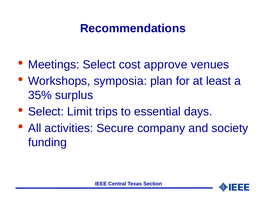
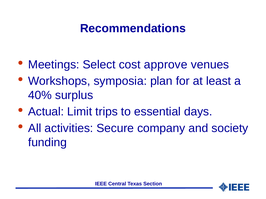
35%: 35% -> 40%
Select at (46, 112): Select -> Actual
